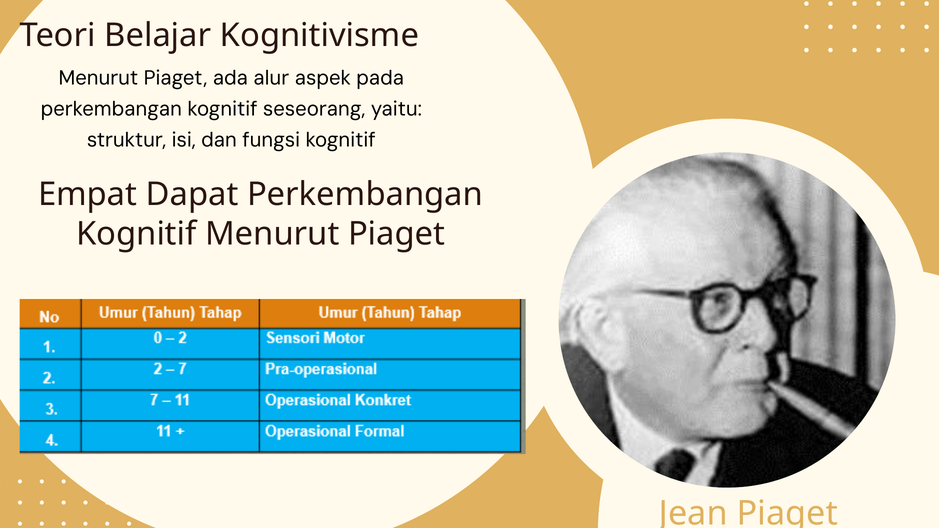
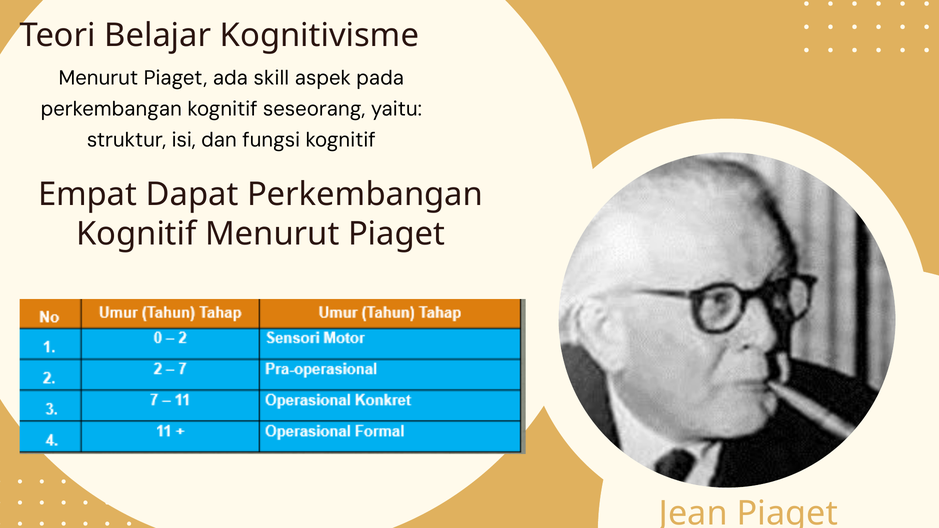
alur: alur -> skill
